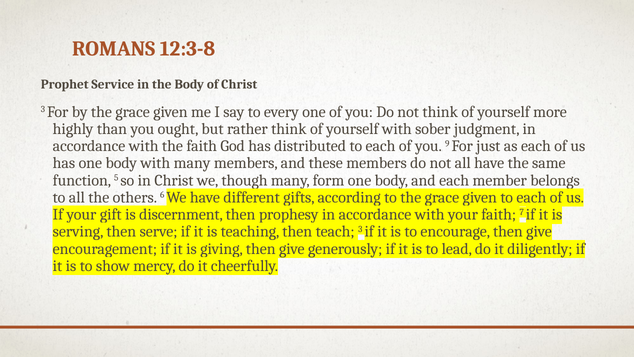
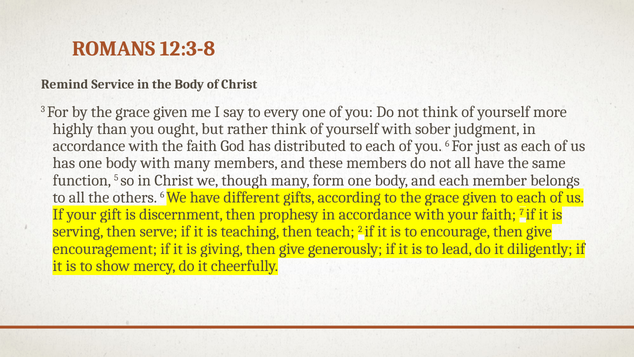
Prophet: Prophet -> Remind
you 9: 9 -> 6
teach 3: 3 -> 2
